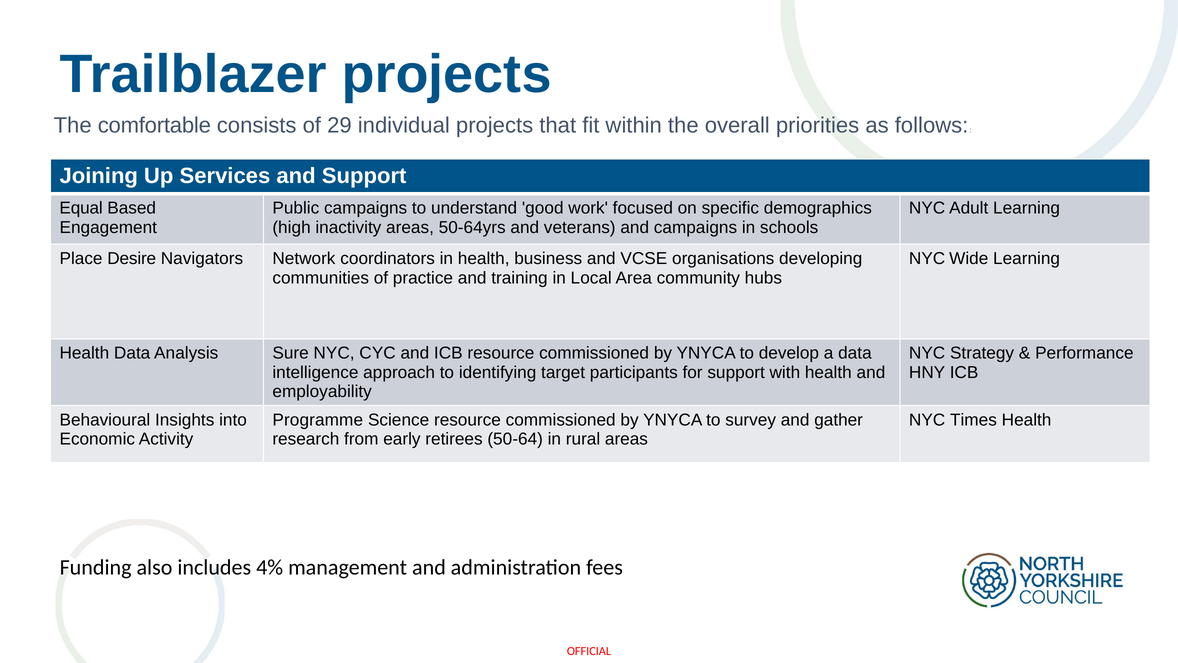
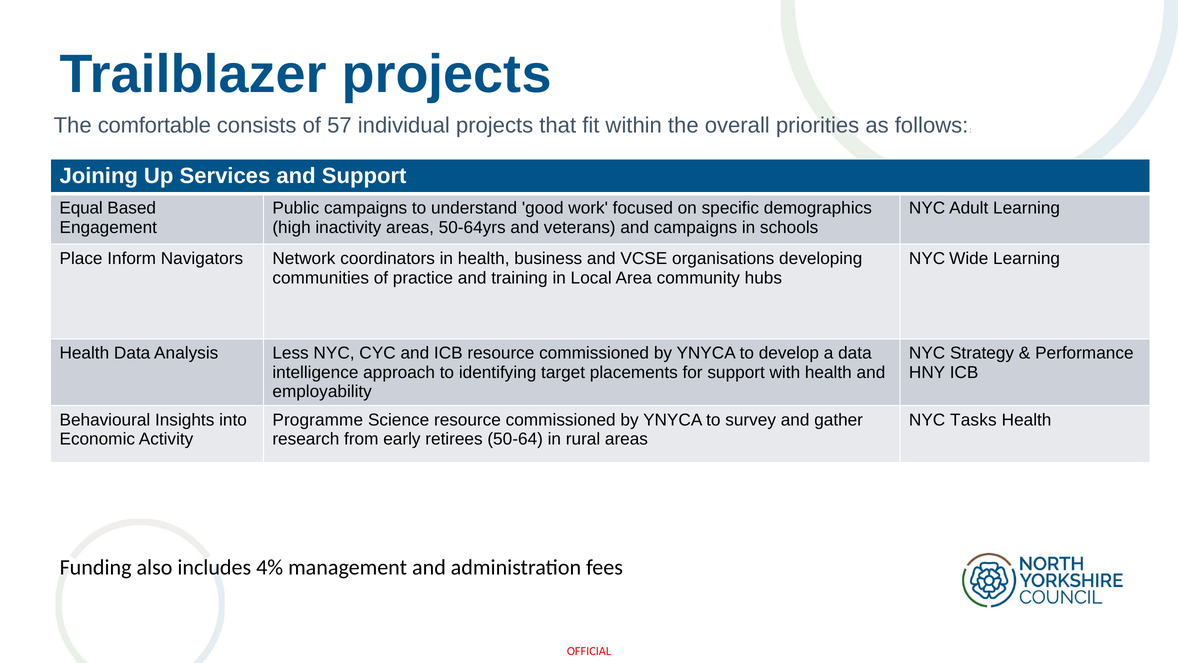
29: 29 -> 57
Desire: Desire -> Inform
Sure: Sure -> Less
participants: participants -> placements
Times: Times -> Tasks
